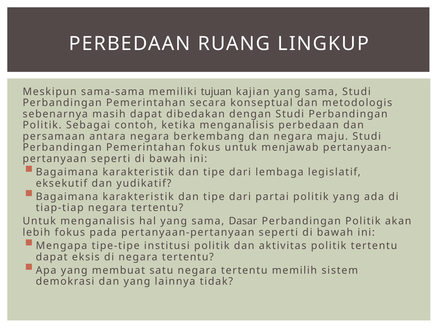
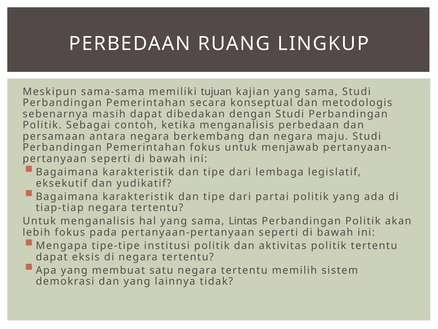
Dasar: Dasar -> Lintas
